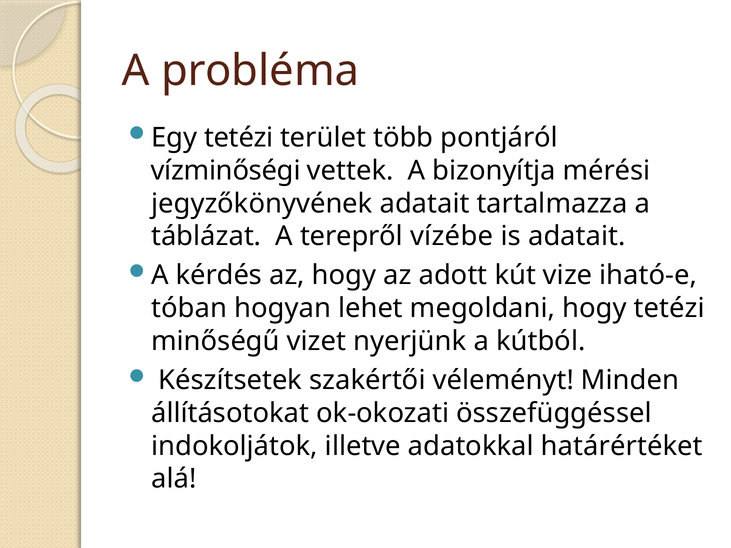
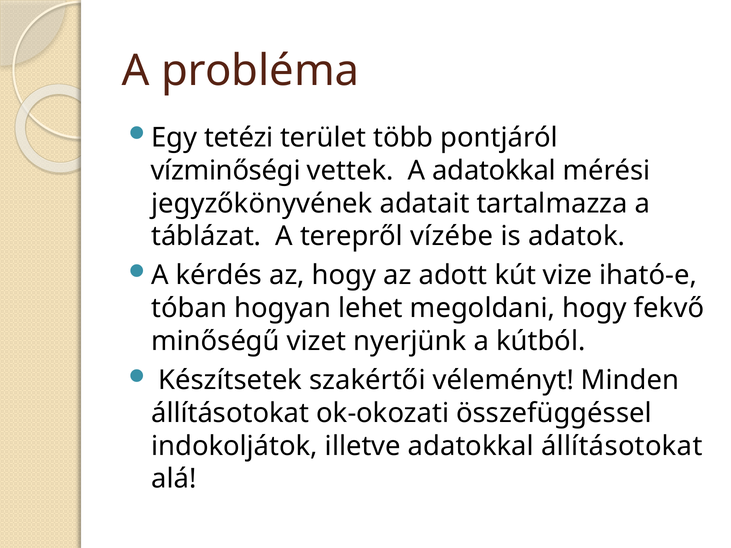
A bizonyítja: bizonyítja -> adatokkal
is adatait: adatait -> adatok
hogy tetézi: tetézi -> fekvő
adatokkal határértéket: határértéket -> állításotokat
